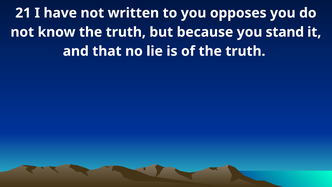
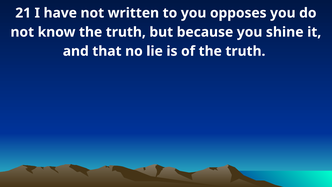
stand: stand -> shine
